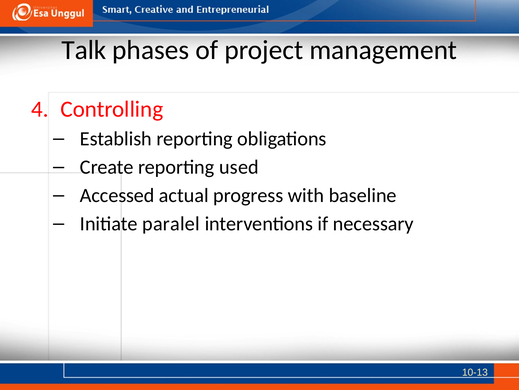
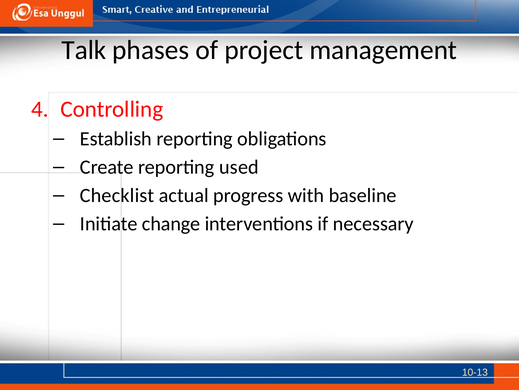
Accessed: Accessed -> Checklist
paralel: paralel -> change
